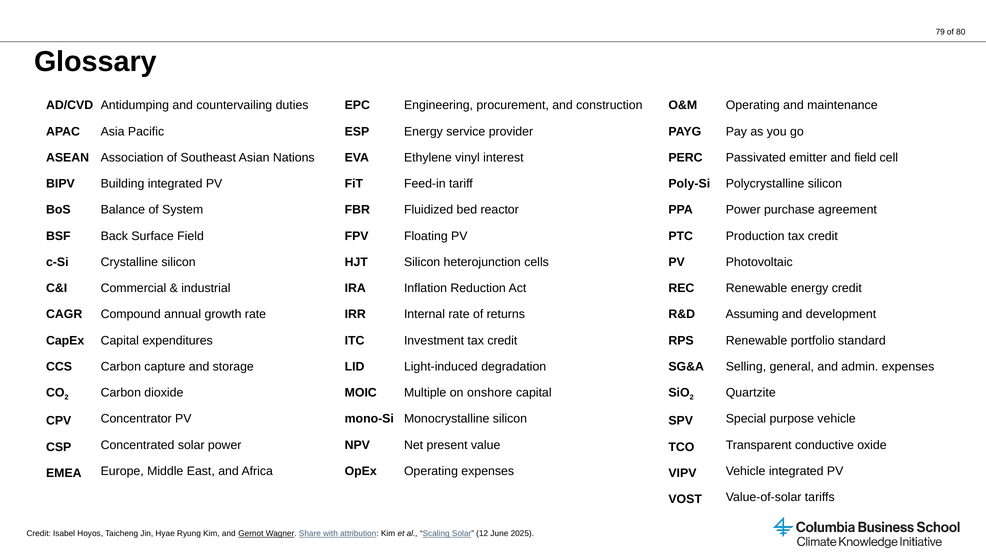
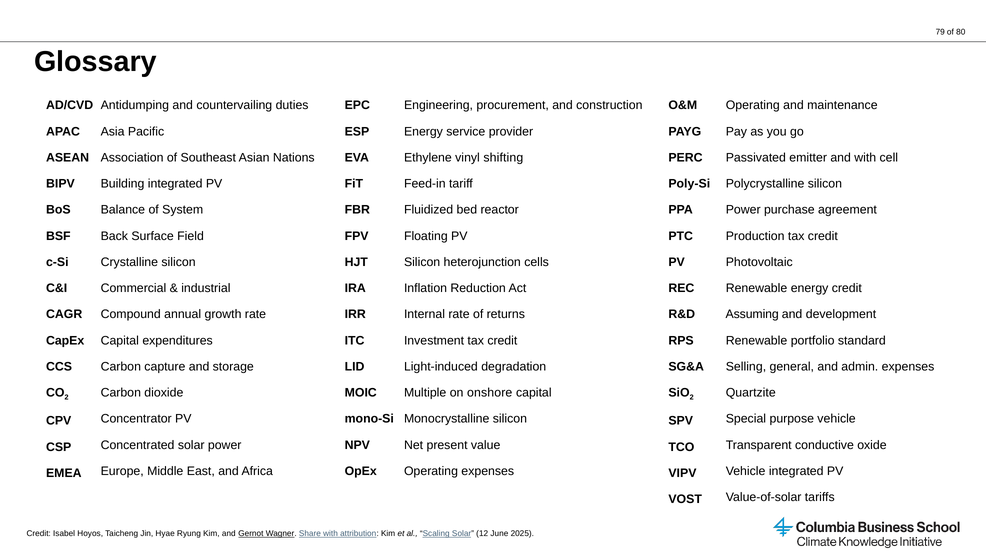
interest: interest -> shifting
and field: field -> with
